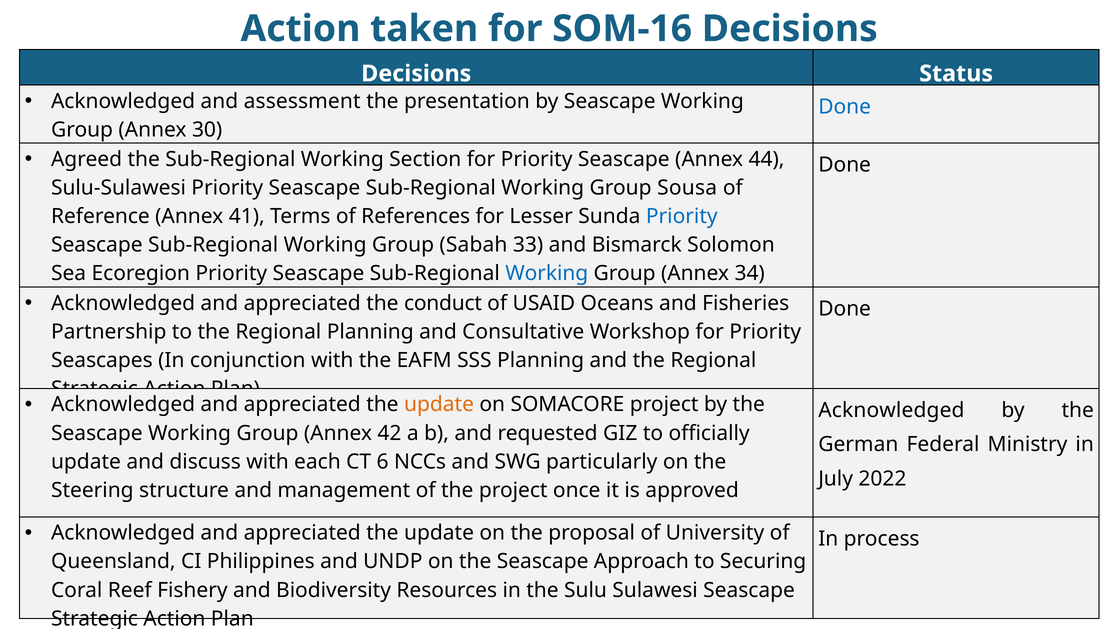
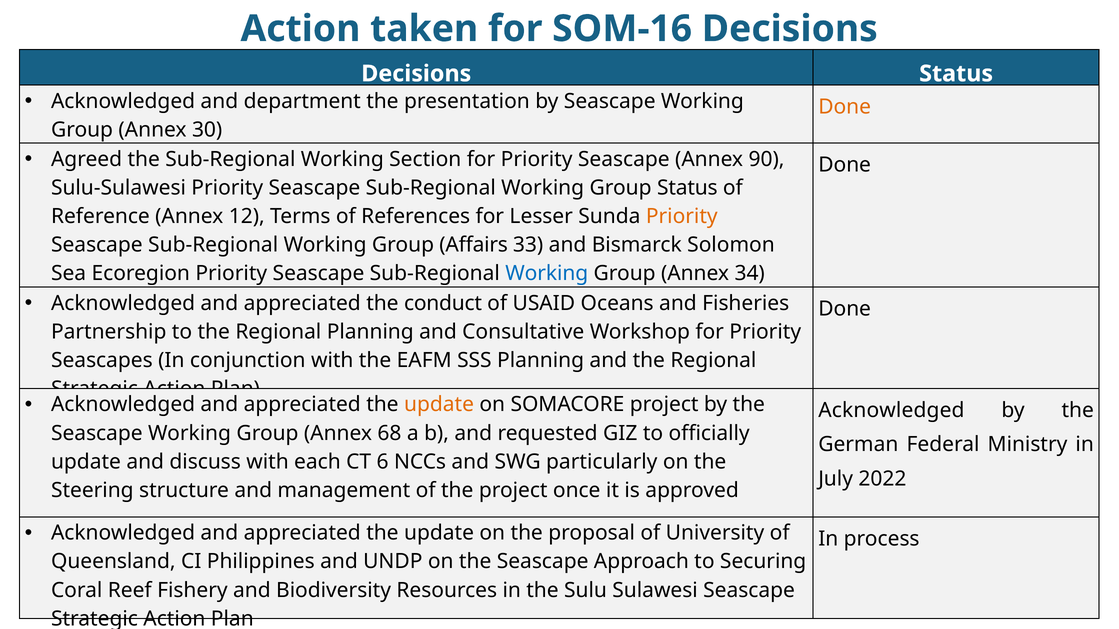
assessment: assessment -> department
Done at (845, 107) colour: blue -> orange
44: 44 -> 90
Group Sousa: Sousa -> Status
41: 41 -> 12
Priority at (682, 216) colour: blue -> orange
Sabah: Sabah -> Affairs
42: 42 -> 68
